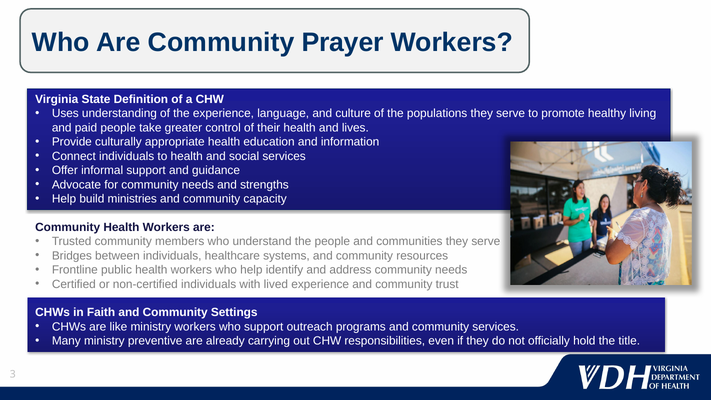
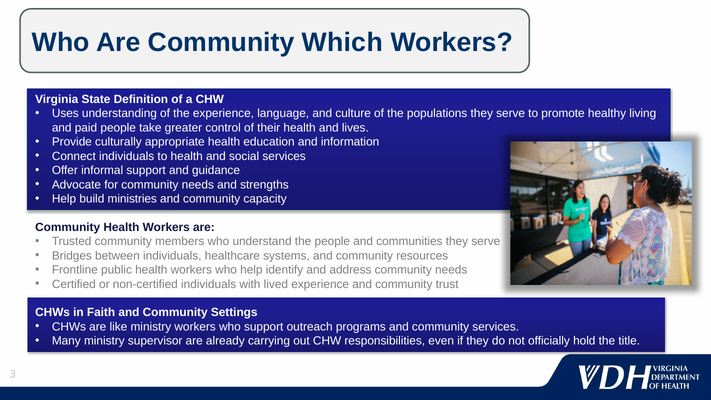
Prayer: Prayer -> Which
preventive: preventive -> supervisor
